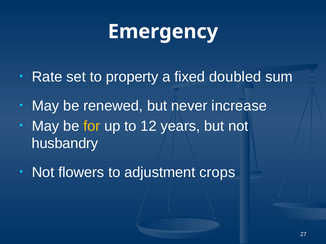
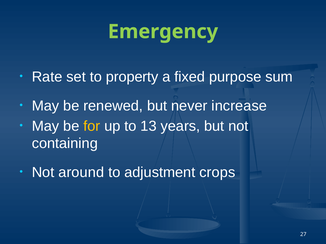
Emergency colour: white -> light green
doubled: doubled -> purpose
12: 12 -> 13
husbandry: husbandry -> containing
flowers: flowers -> around
